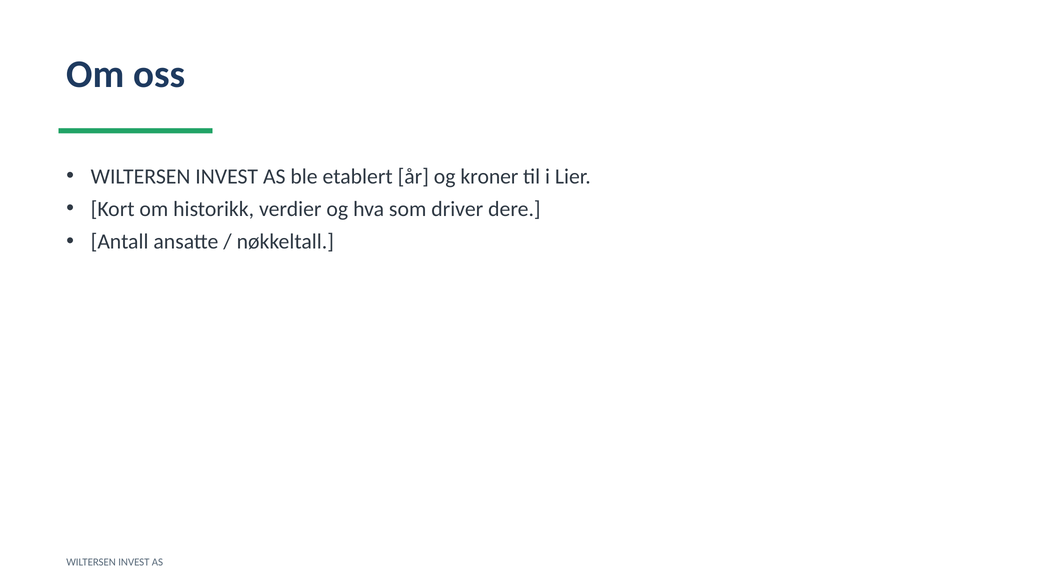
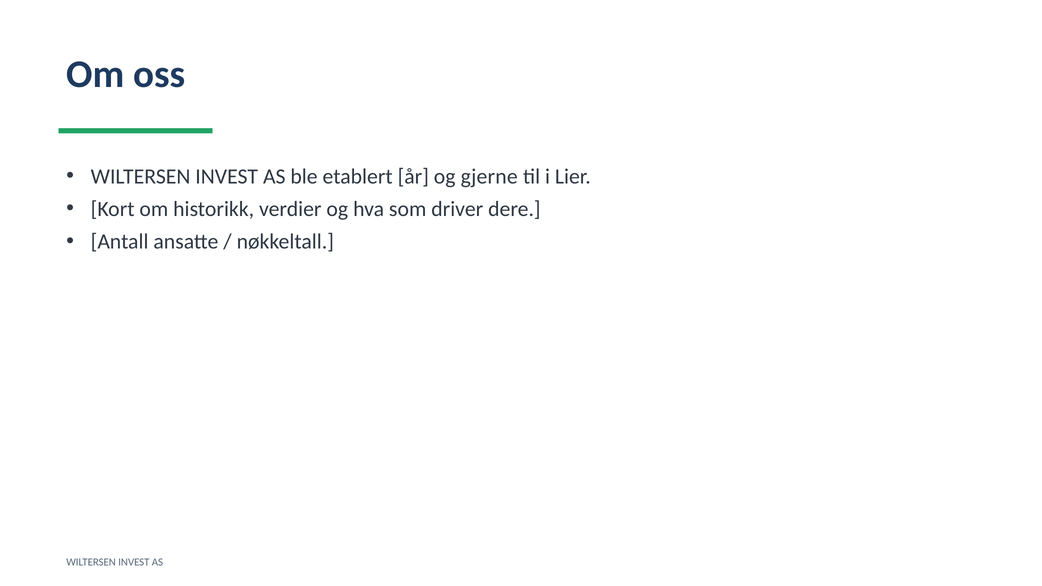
kroner: kroner -> gjerne
